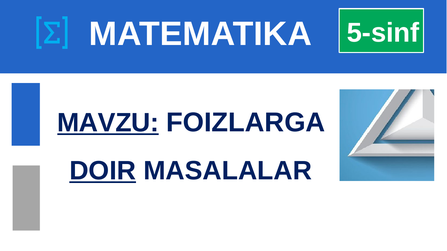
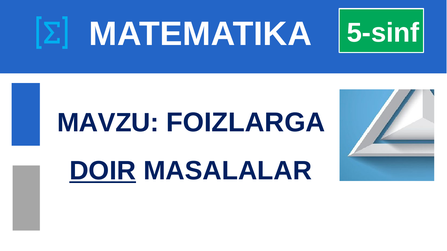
MAVZU underline: present -> none
